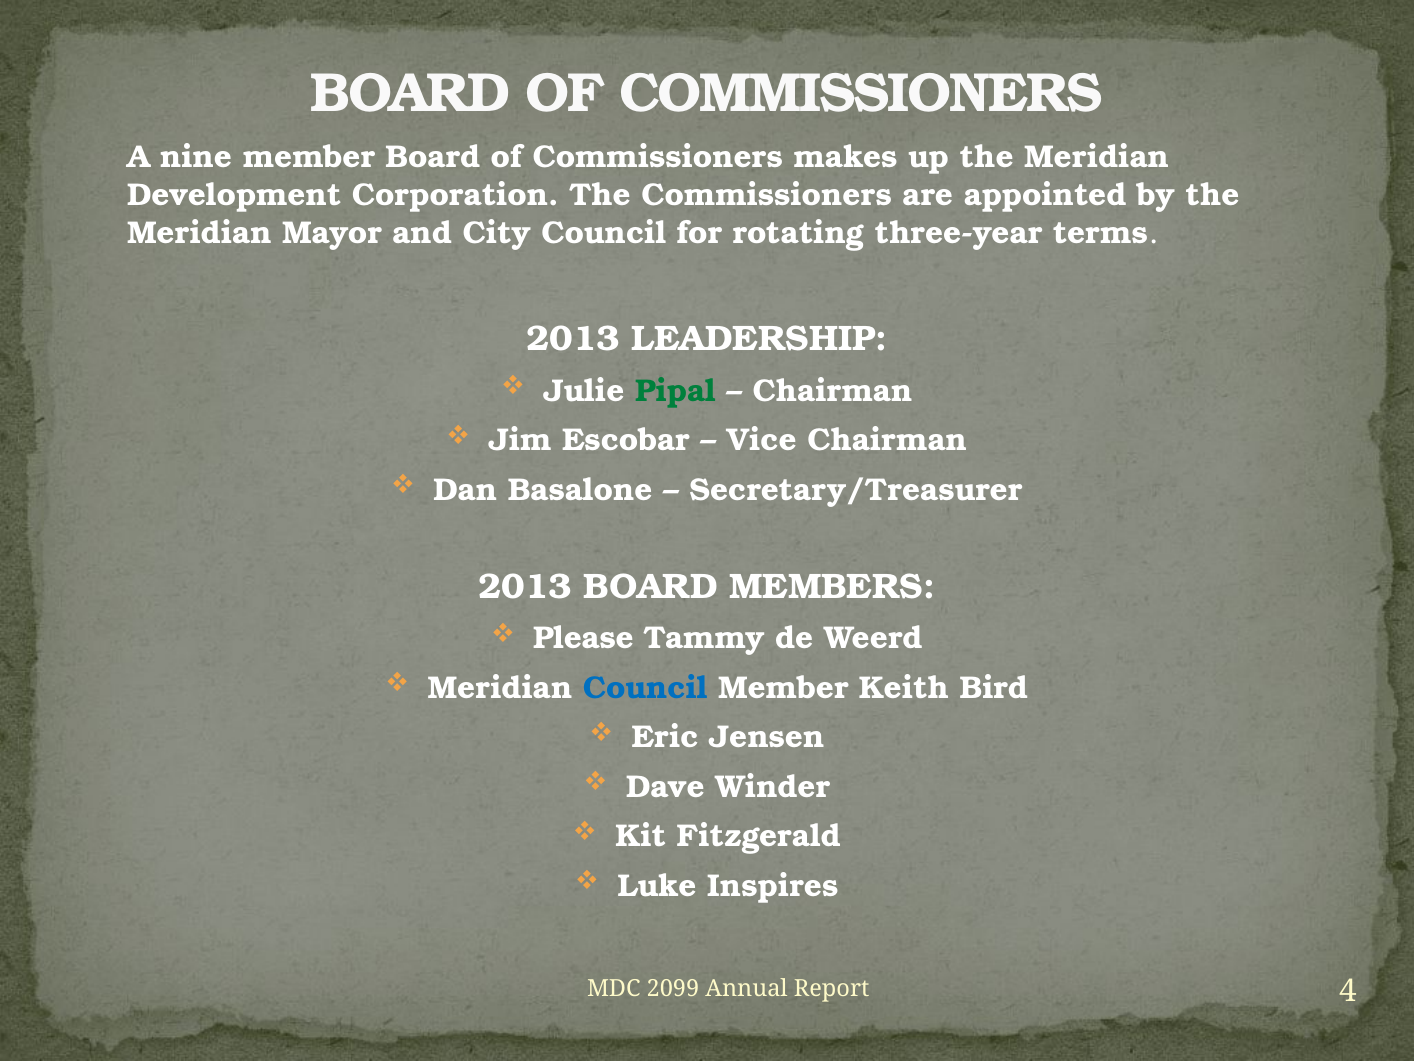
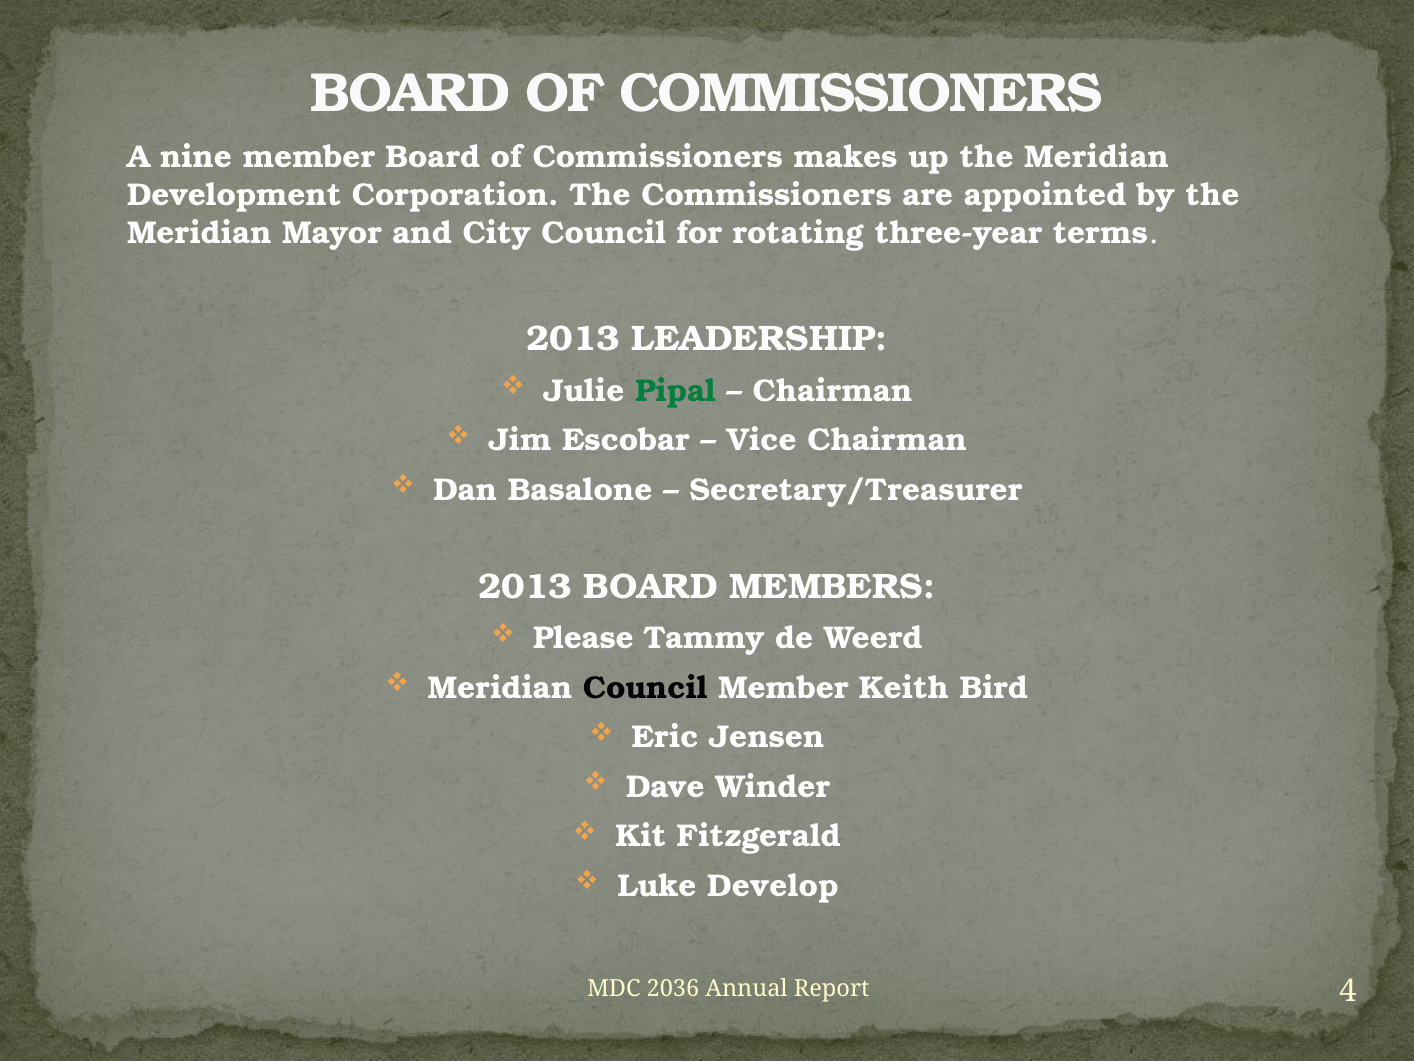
Council at (645, 688) colour: blue -> black
Inspires: Inspires -> Develop
2099: 2099 -> 2036
